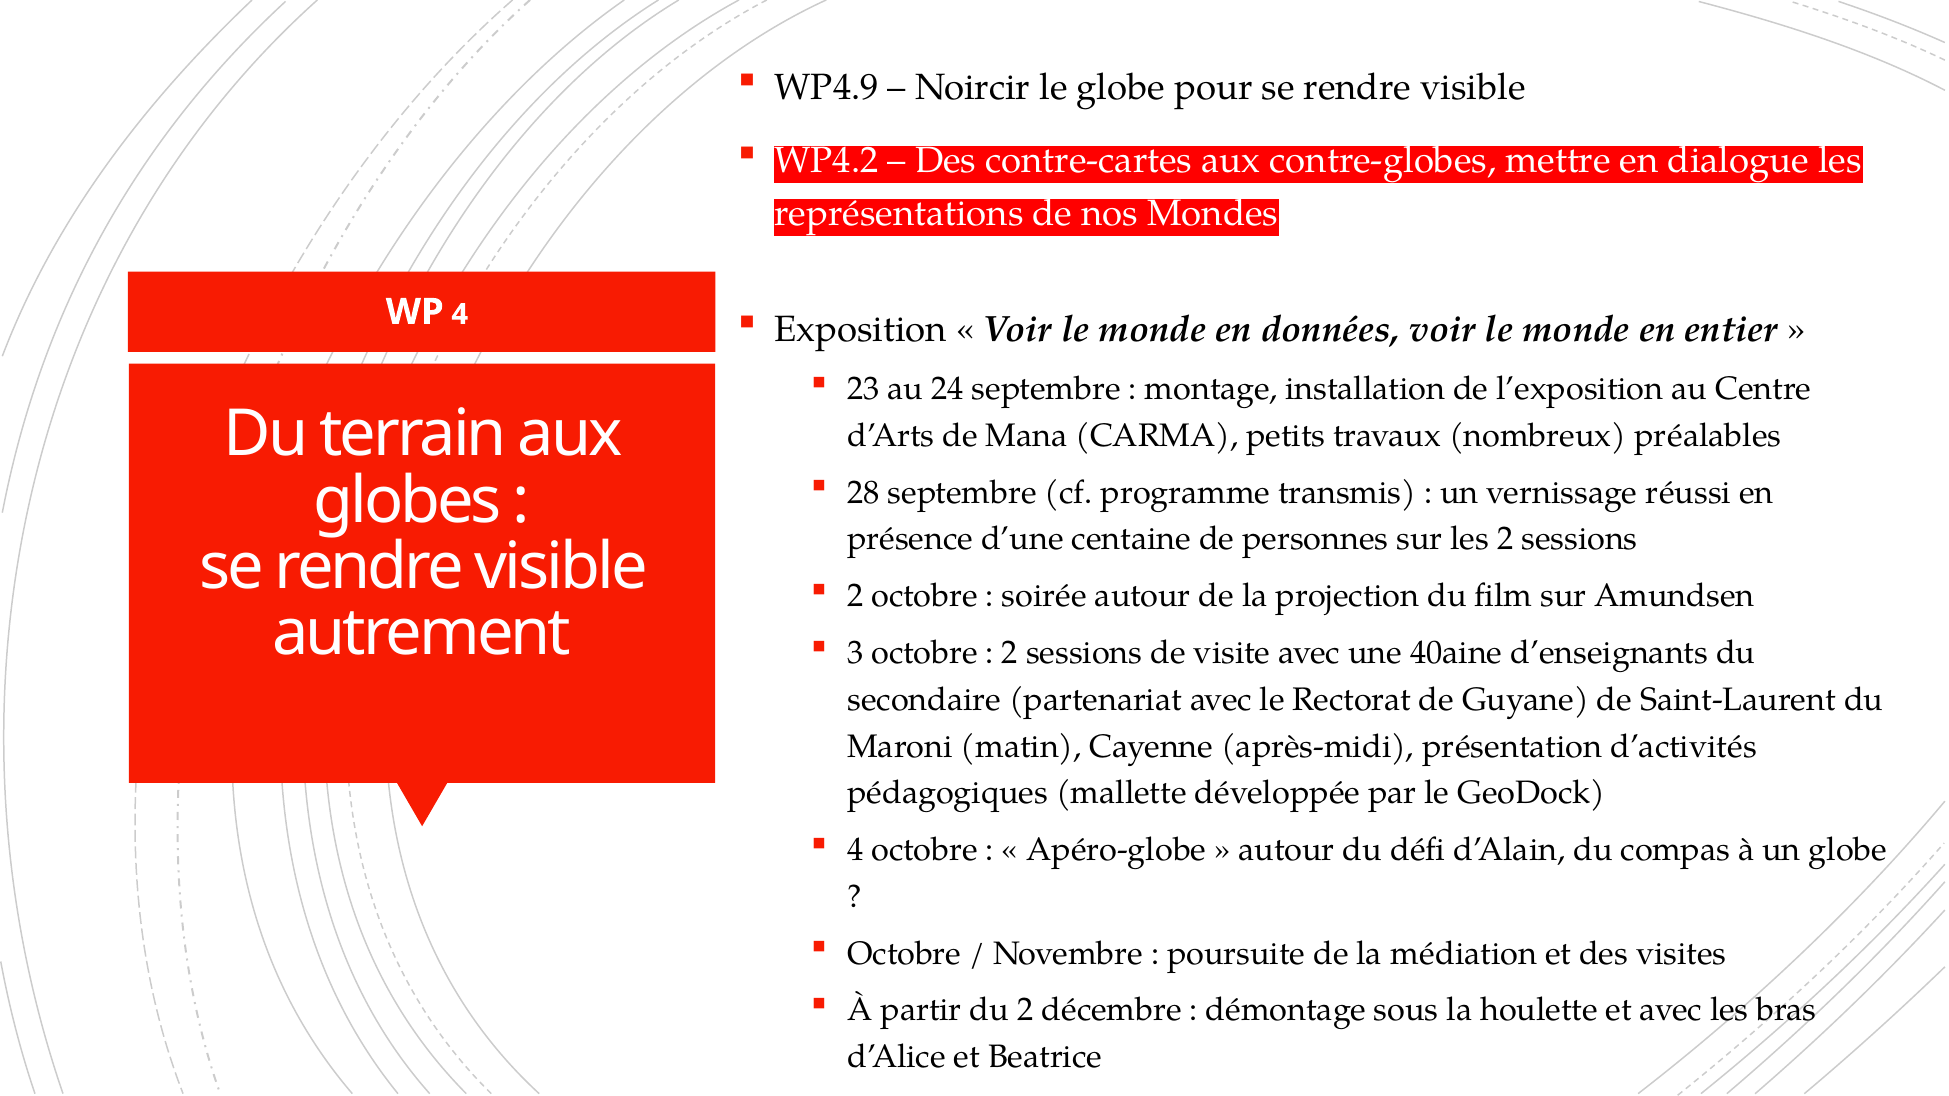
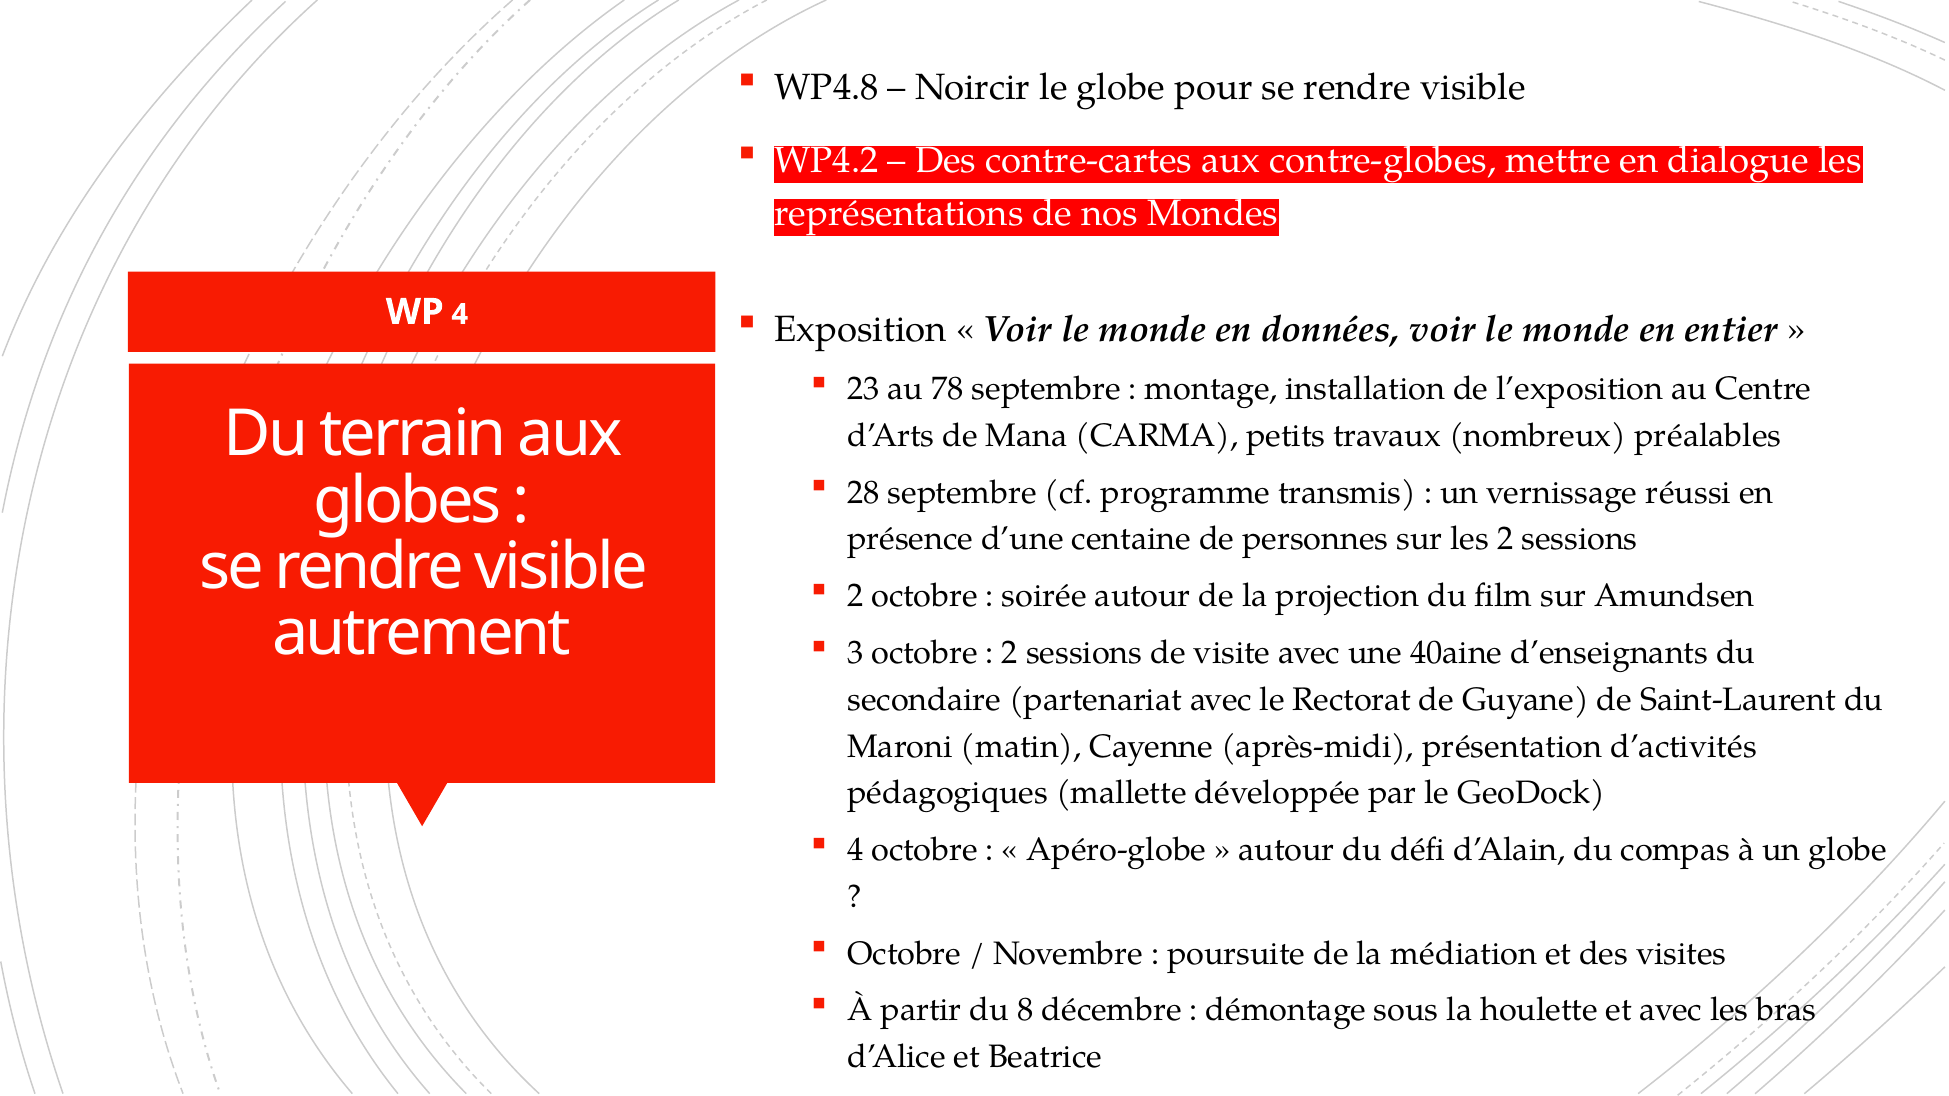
WP4.9: WP4.9 -> WP4.8
24: 24 -> 78
du 2: 2 -> 8
